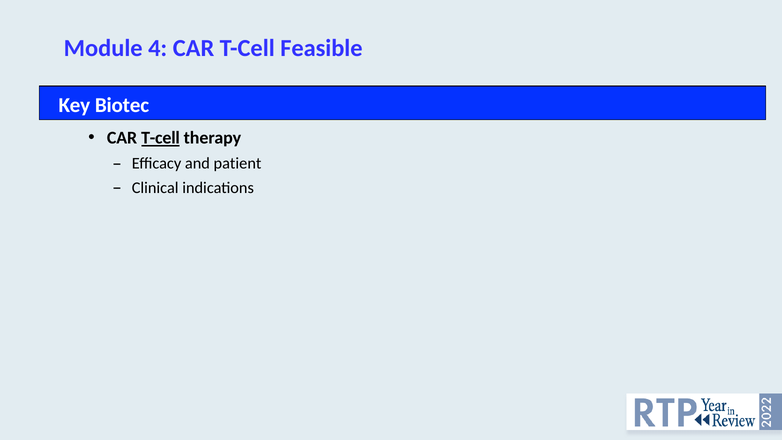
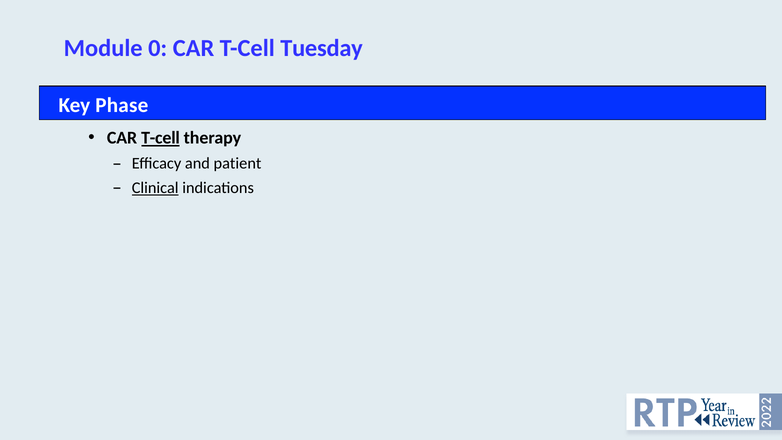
4: 4 -> 0
Feasible: Feasible -> Tuesday
Biotec: Biotec -> Phase
Clinical underline: none -> present
